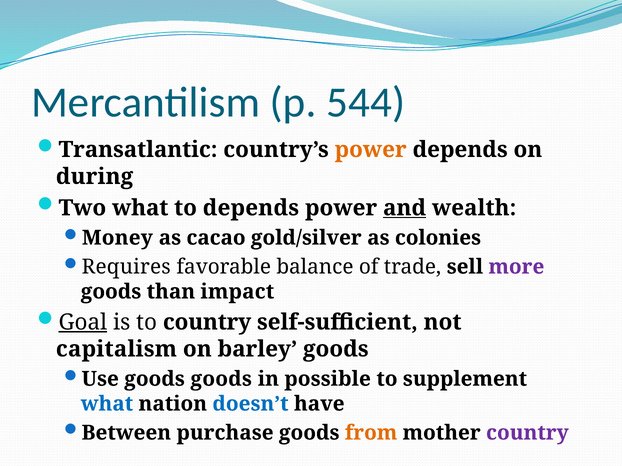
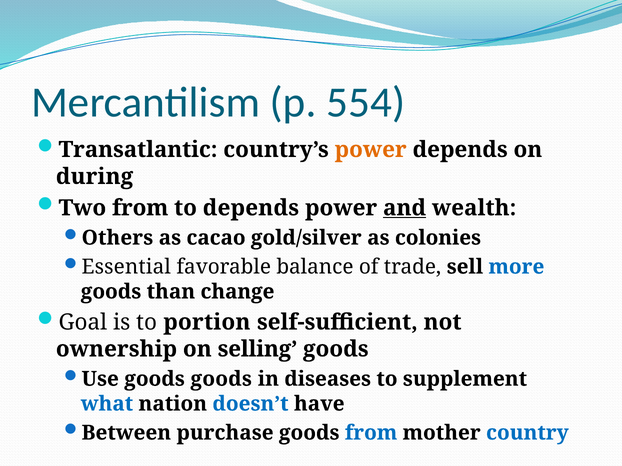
544: 544 -> 554
Two what: what -> from
Money: Money -> Others
Requires: Requires -> Essential
more colour: purple -> blue
impact: impact -> change
Goal underline: present -> none
to country: country -> portion
capitalism: capitalism -> ownership
barley: barley -> selling
possible: possible -> diseases
from at (371, 433) colour: orange -> blue
country at (527, 433) colour: purple -> blue
